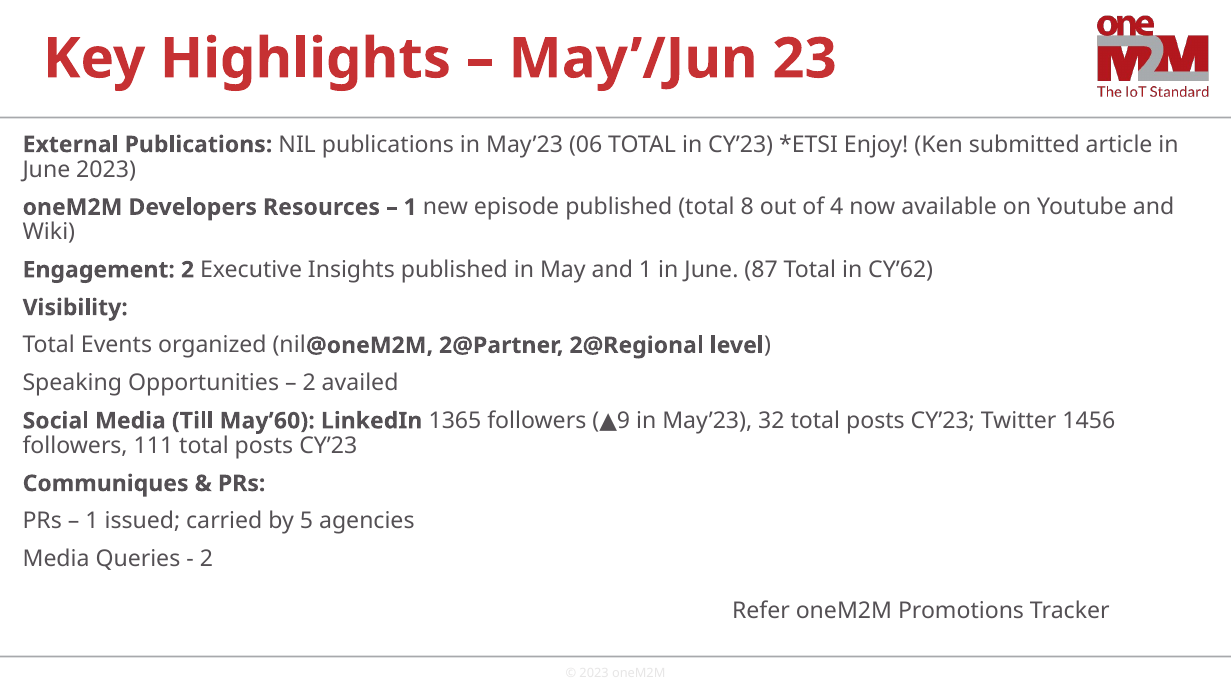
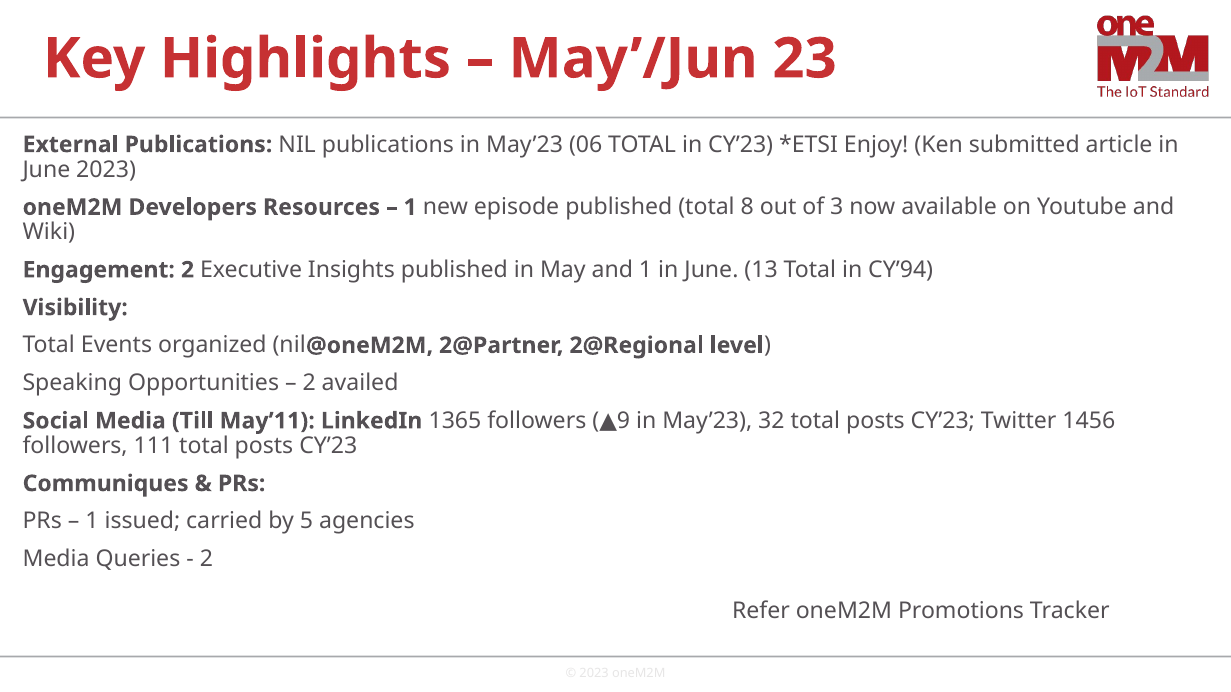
4: 4 -> 3
87: 87 -> 13
CY’62: CY’62 -> CY’94
May’60: May’60 -> May’11
